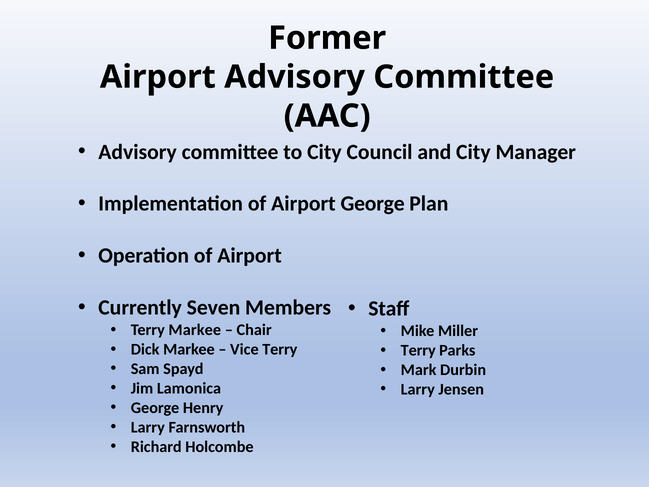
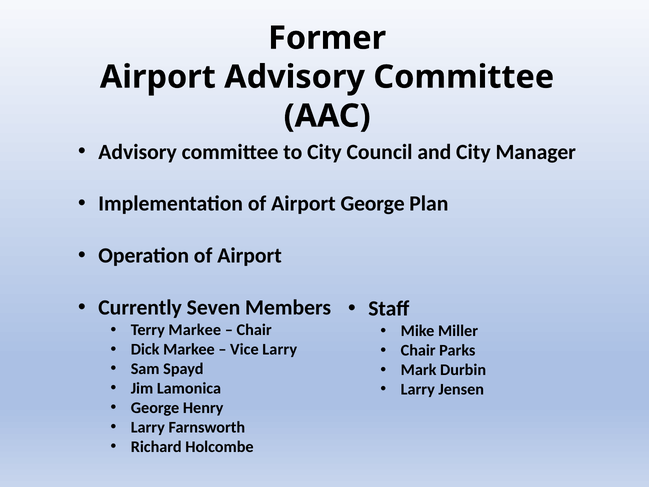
Vice Terry: Terry -> Larry
Terry at (418, 350): Terry -> Chair
